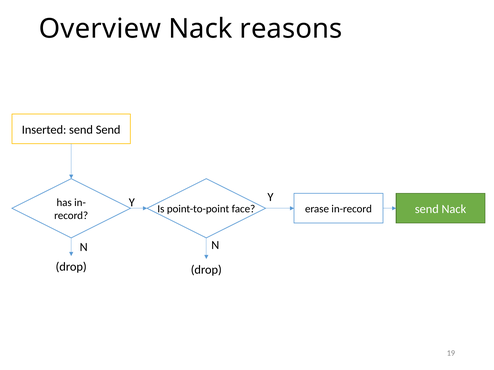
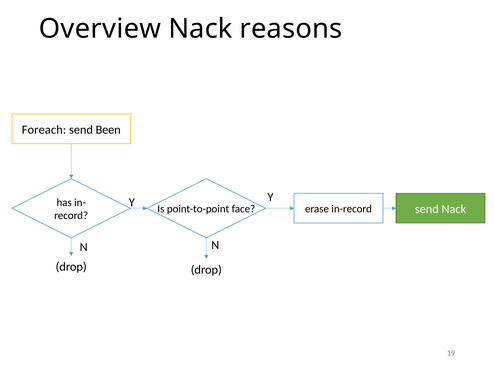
Inserted: Inserted -> Foreach
send Send: Send -> Been
